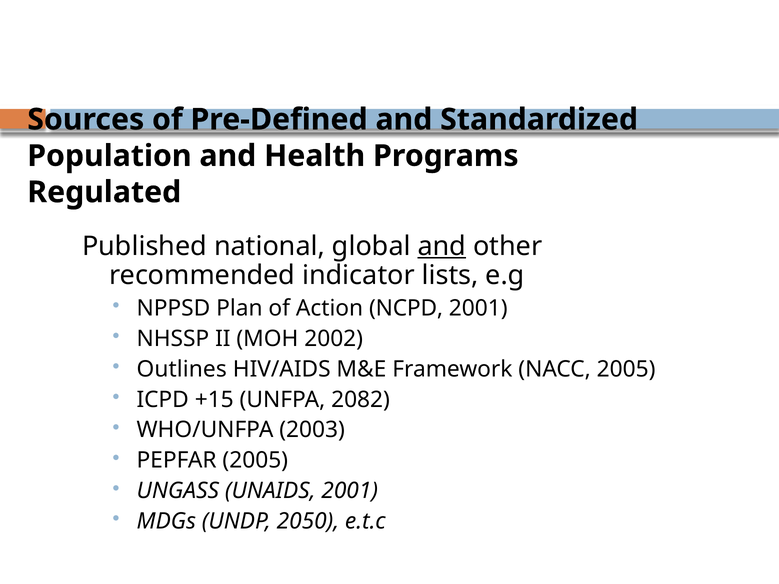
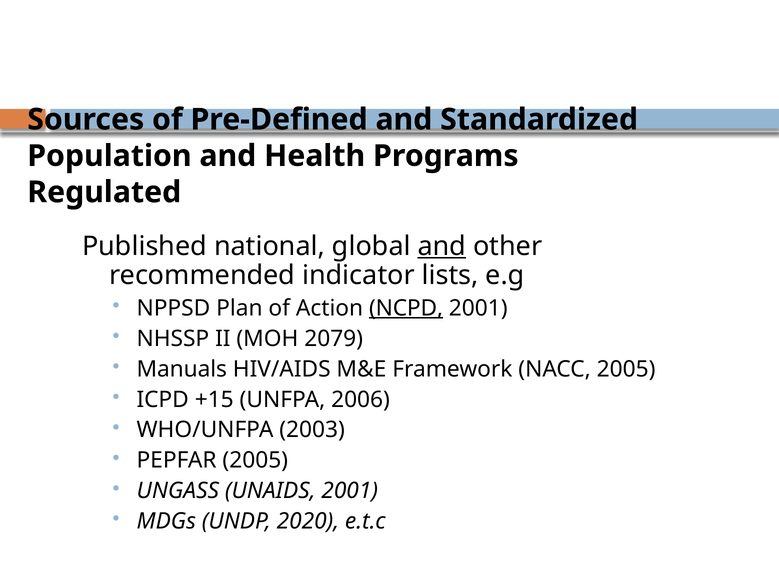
NCPD underline: none -> present
2002: 2002 -> 2079
Outlines: Outlines -> Manuals
2082: 2082 -> 2006
2050: 2050 -> 2020
